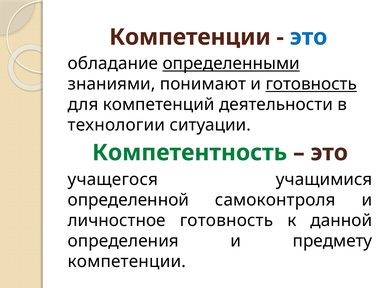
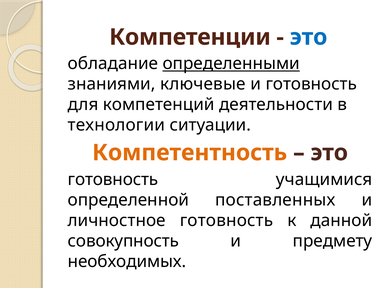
понимают: понимают -> ключевые
готовность at (311, 84) underline: present -> none
Компетентность colour: green -> orange
учащегося at (113, 180): учащегося -> готовность
самоконтроля: самоконтроля -> поставленных
определения: определения -> совокупность
компетенции at (127, 262): компетенции -> необходимых
